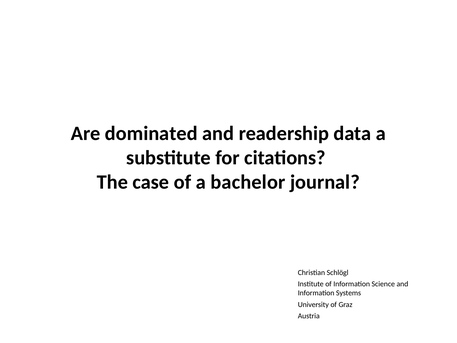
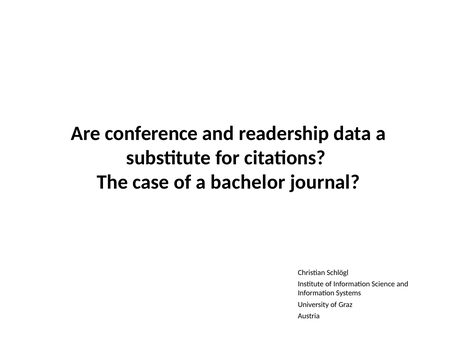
dominated: dominated -> conference
